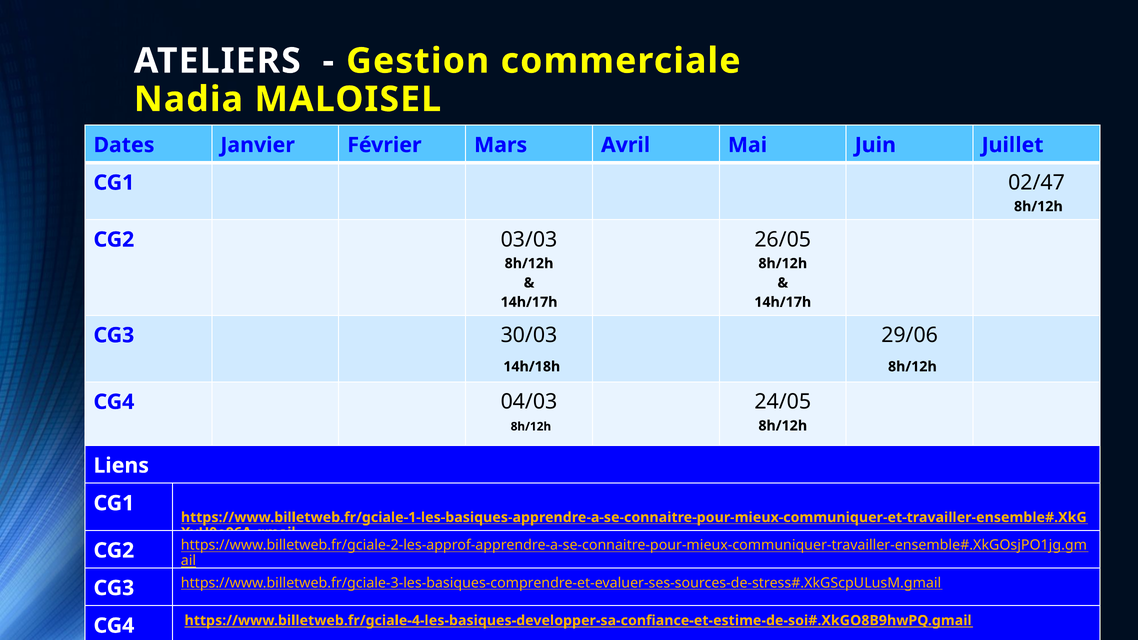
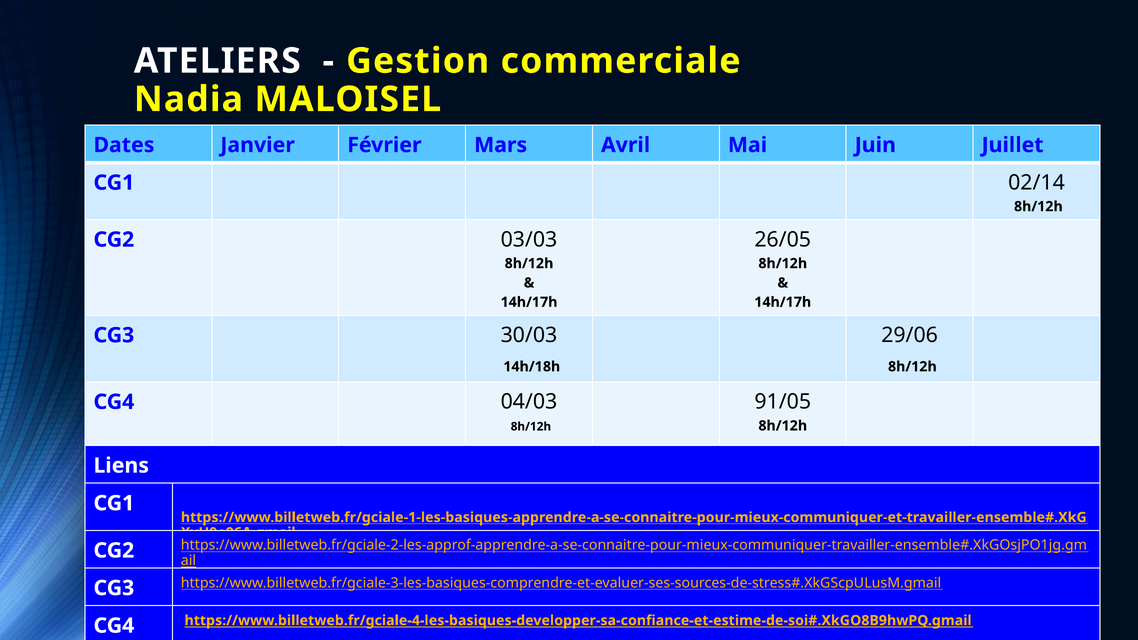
02/47: 02/47 -> 02/14
24/05: 24/05 -> 91/05
